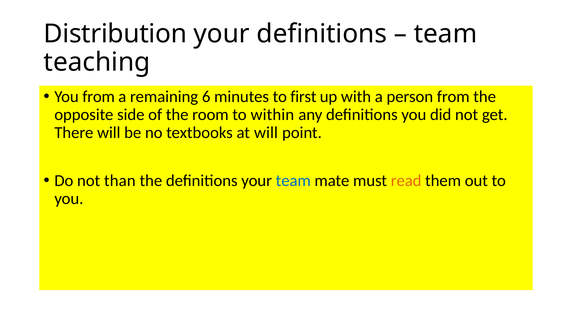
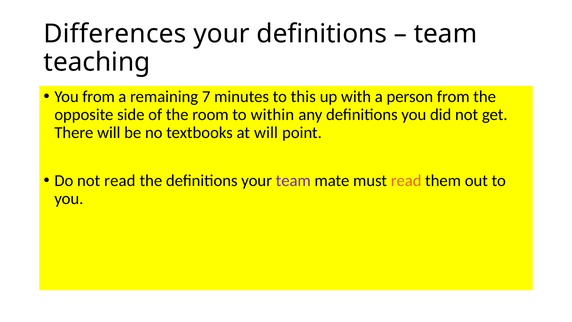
Distribution: Distribution -> Differences
6: 6 -> 7
first: first -> this
not than: than -> read
team at (293, 181) colour: blue -> purple
